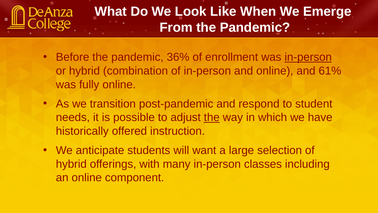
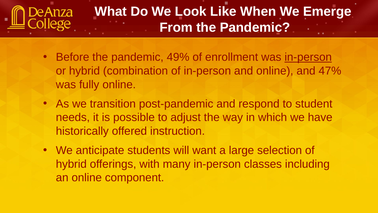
36%: 36% -> 49%
61%: 61% -> 47%
the at (212, 117) underline: present -> none
